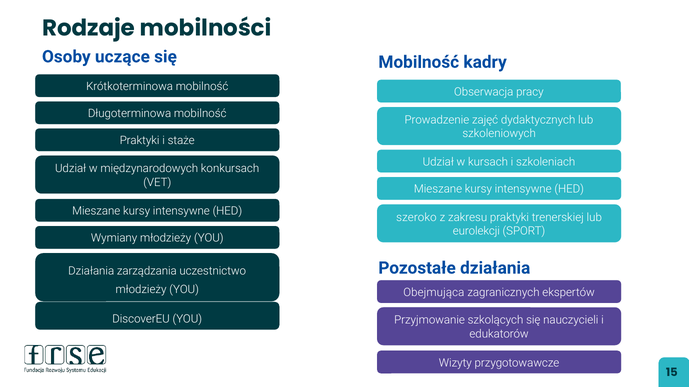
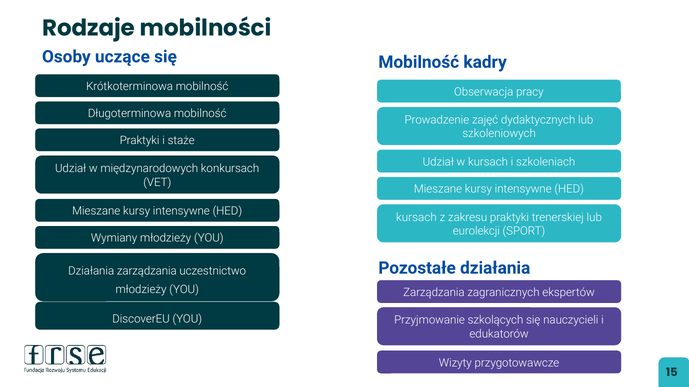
szeroko at (416, 218): szeroko -> kursach
Obejmująca at (434, 293): Obejmująca -> Zarządzania
